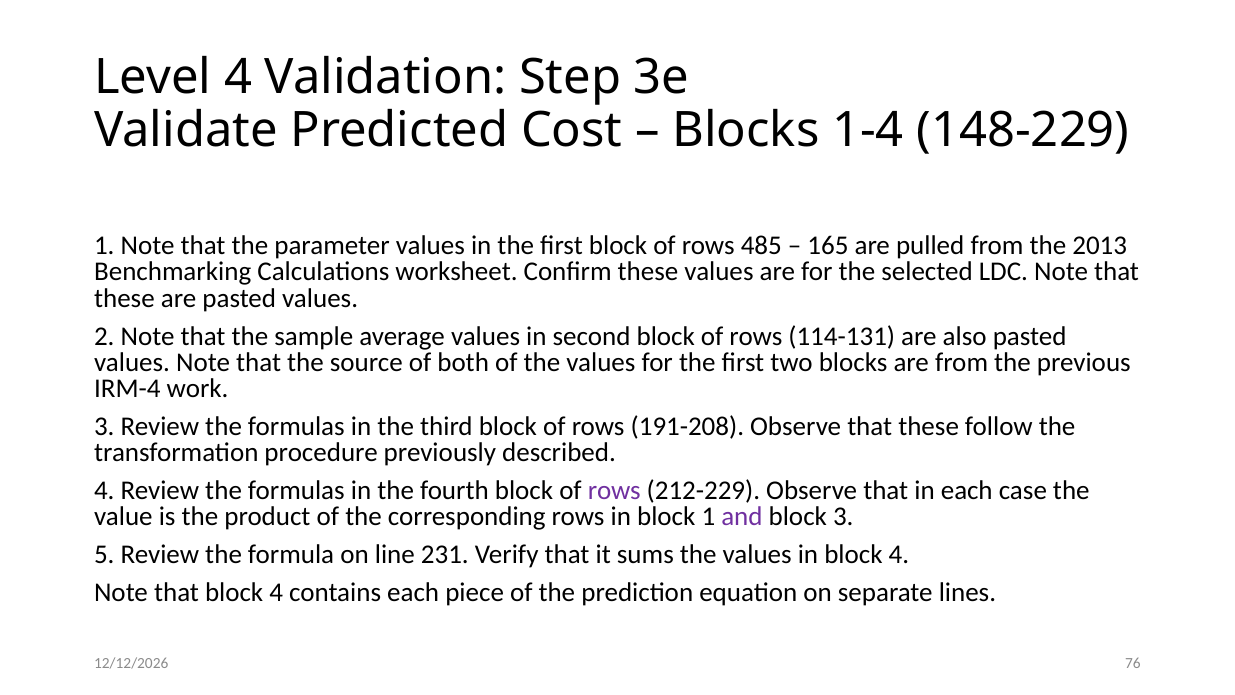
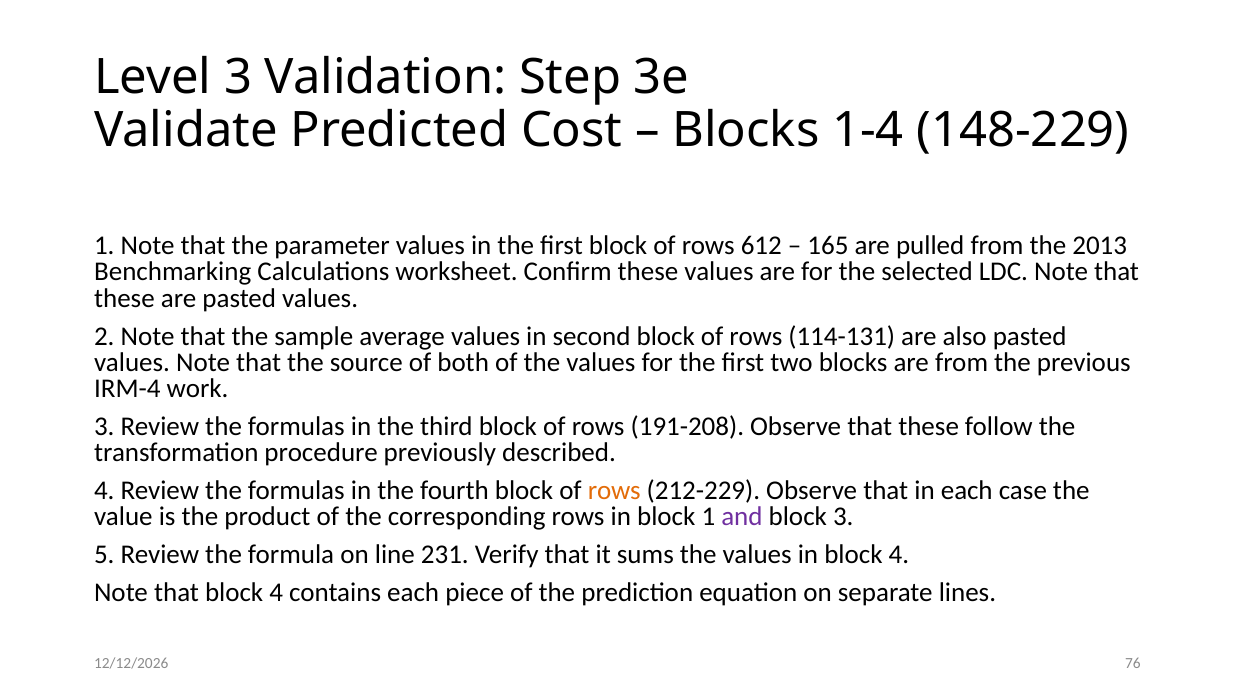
Level 4: 4 -> 3
485: 485 -> 612
rows at (614, 490) colour: purple -> orange
